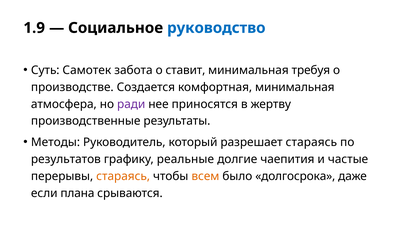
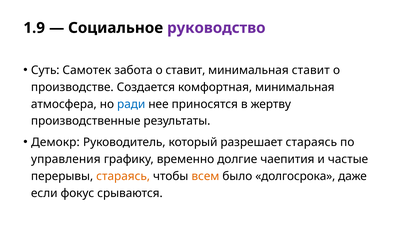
руководство colour: blue -> purple
минимальная требуя: требуя -> ставит
ради colour: purple -> blue
Методы: Методы -> Демокр
результатов: результатов -> управления
реальные: реальные -> временно
плана: плана -> фокус
